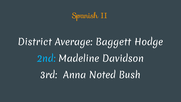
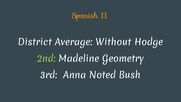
Baggett: Baggett -> Without
2nd colour: light blue -> light green
Davidson: Davidson -> Geometry
